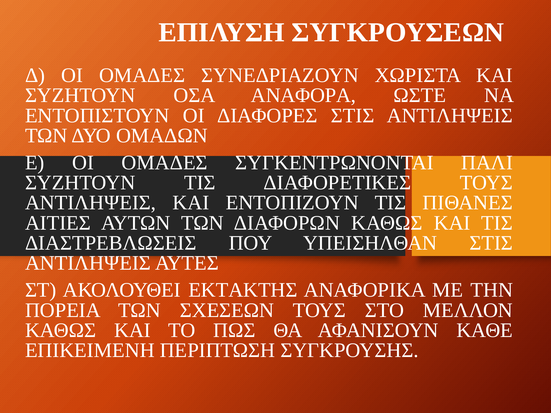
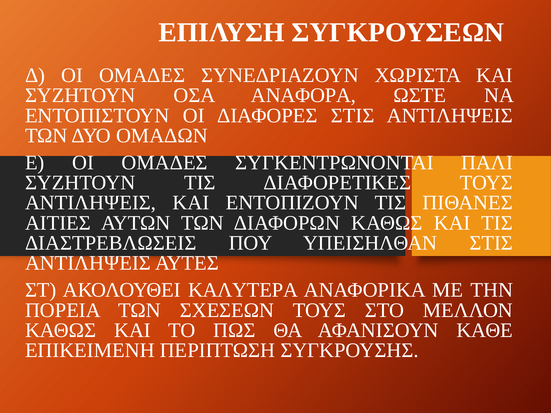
ΕΚΤΑΚΤΗΣ: ΕΚΤΑΚΤΗΣ -> ΚΑΛΥΤΕΡΑ
